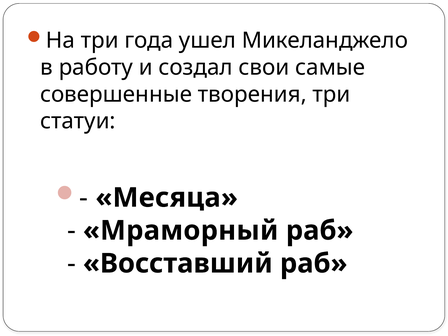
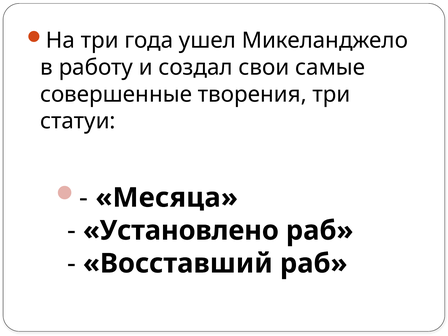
Мраморный: Мраморный -> Установлено
